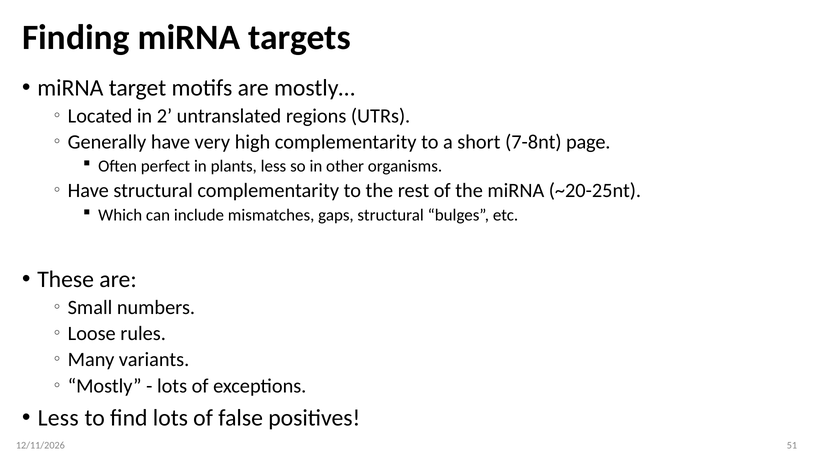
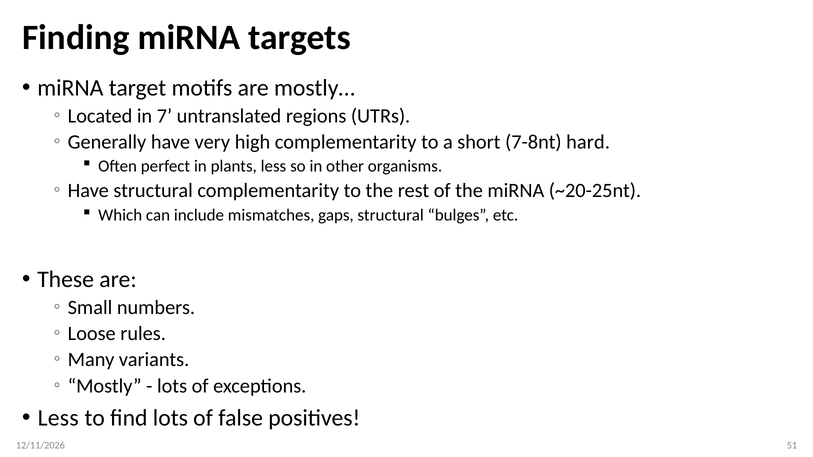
2: 2 -> 7
page: page -> hard
